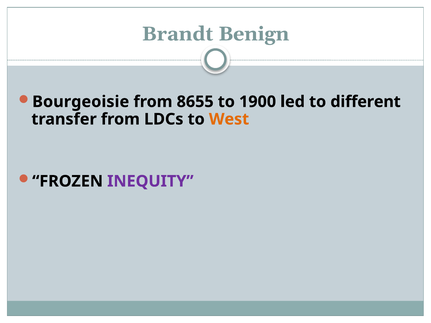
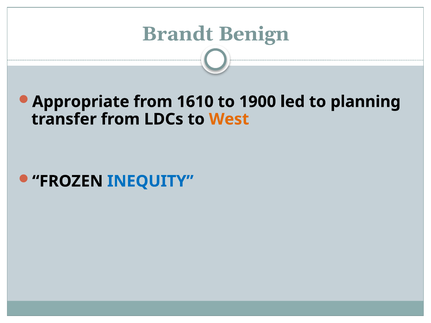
Bourgeoisie: Bourgeoisie -> Appropriate
8655: 8655 -> 1610
different: different -> planning
INEQUITY colour: purple -> blue
